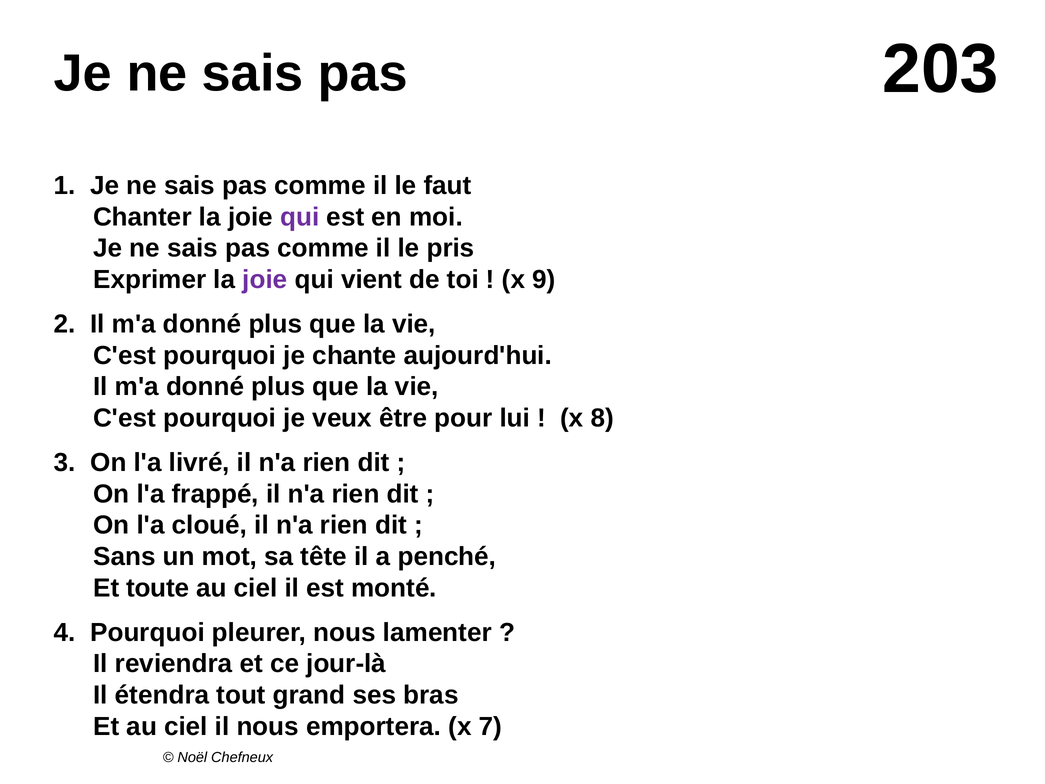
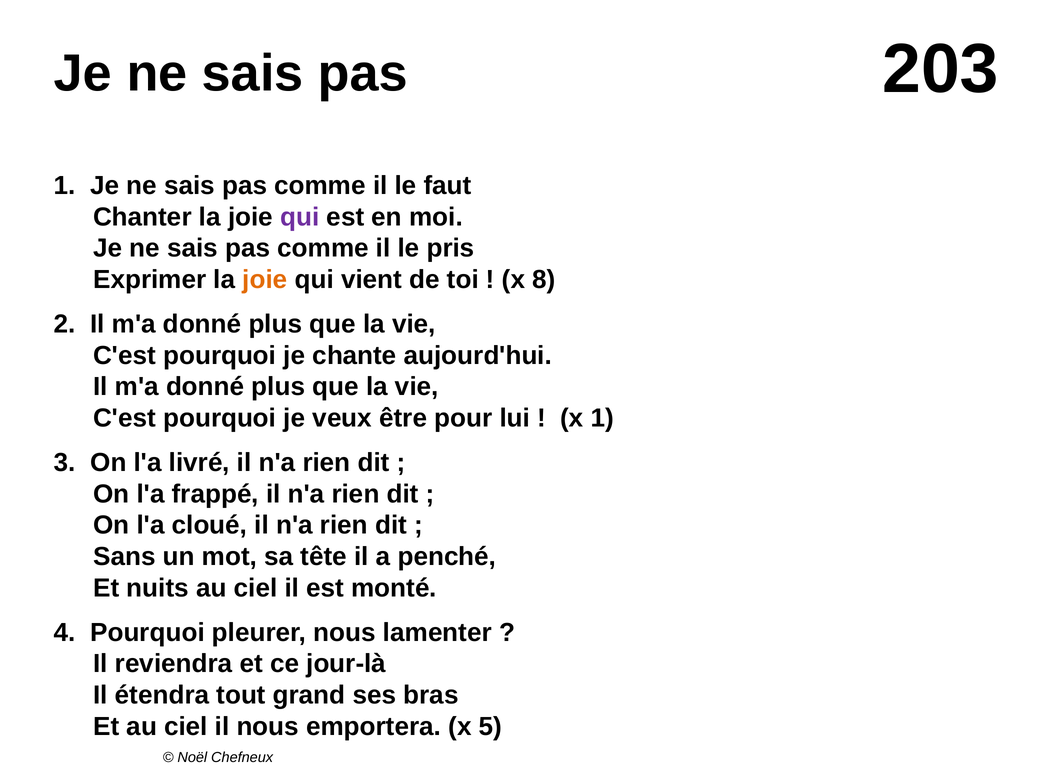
joie at (265, 280) colour: purple -> orange
9: 9 -> 8
x 8: 8 -> 1
toute: toute -> nuits
7: 7 -> 5
